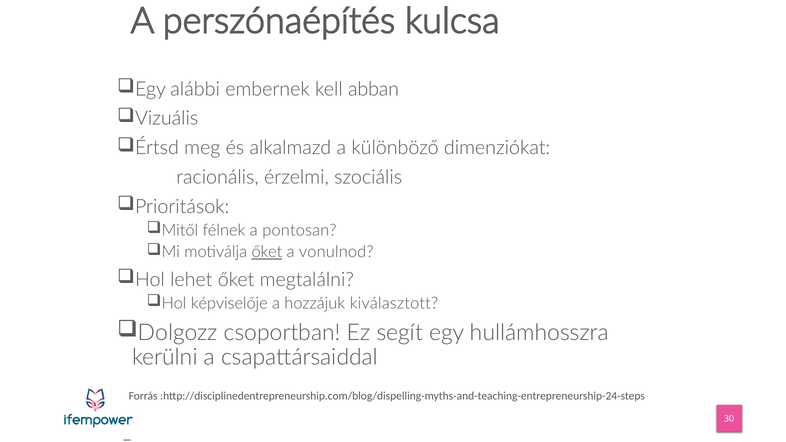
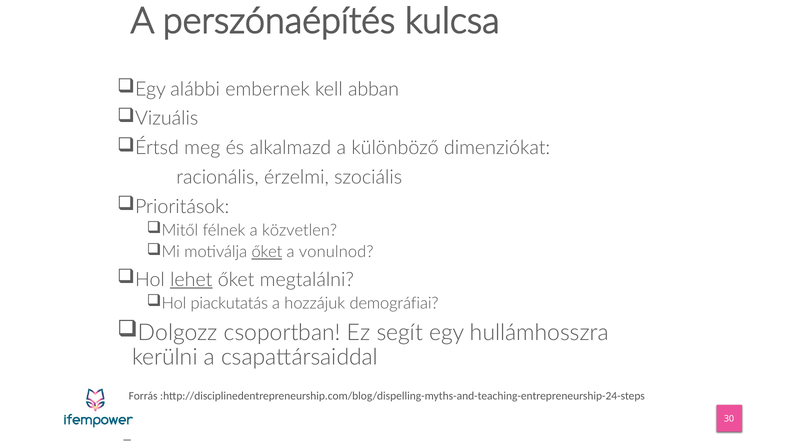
pontosan: pontosan -> közvetlen
lehet underline: none -> present
képviselője: képviselője -> piackutatás
kiválasztott: kiválasztott -> demográfiai
